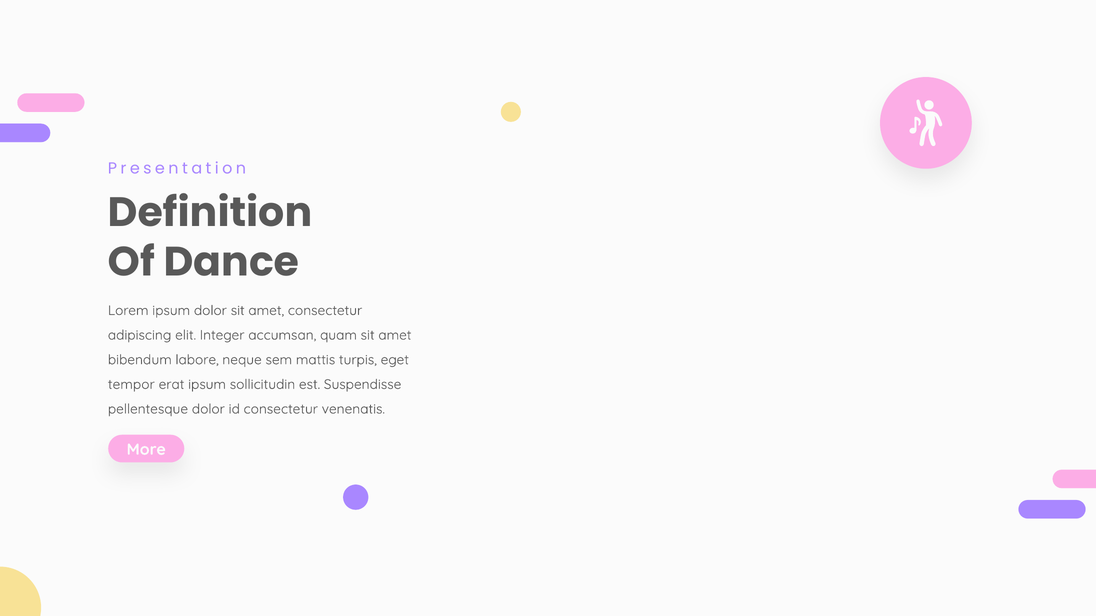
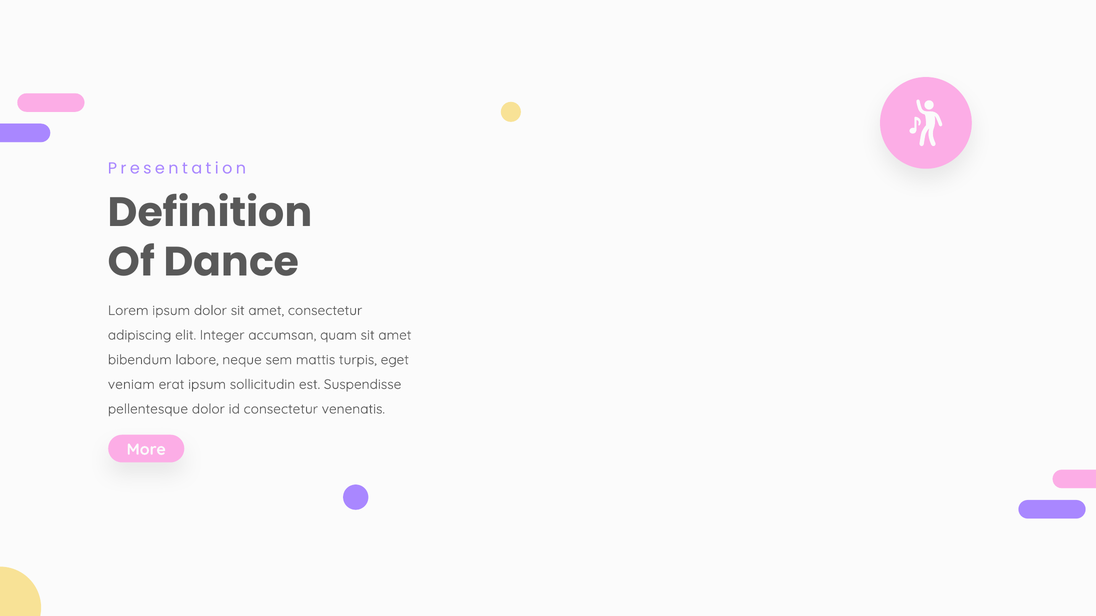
tempor: tempor -> veniam
